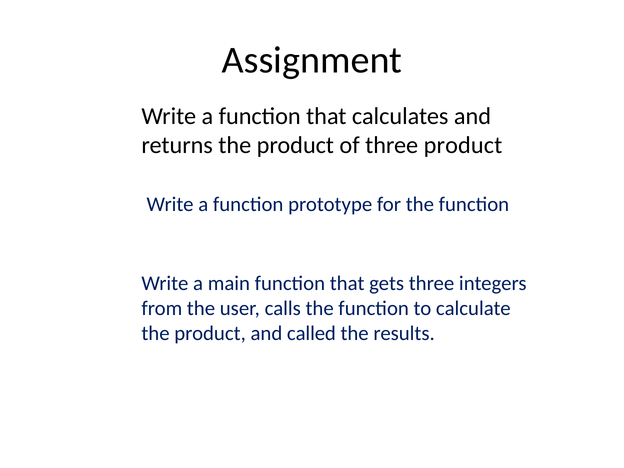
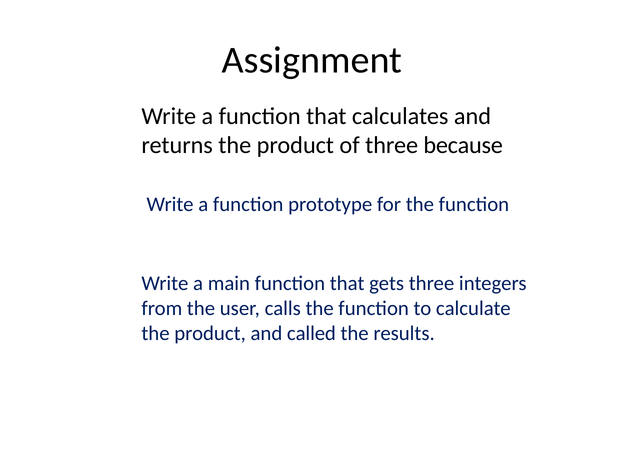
three product: product -> because
